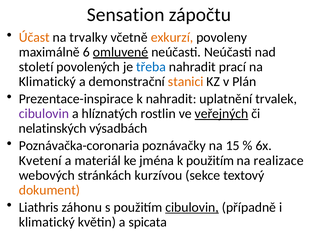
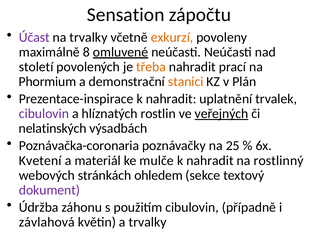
Účast colour: orange -> purple
6: 6 -> 8
třeba colour: blue -> orange
Klimatický at (47, 82): Klimatický -> Phormium
15: 15 -> 25
jména: jména -> mulče
použitím at (210, 161): použitím -> nahradit
realizace: realizace -> rostlinný
kurzívou: kurzívou -> ohledem
dokument colour: orange -> purple
Liathris: Liathris -> Údržba
cibulovin at (192, 208) underline: present -> none
klimatický at (47, 223): klimatický -> závlahová
a spicata: spicata -> trvalky
